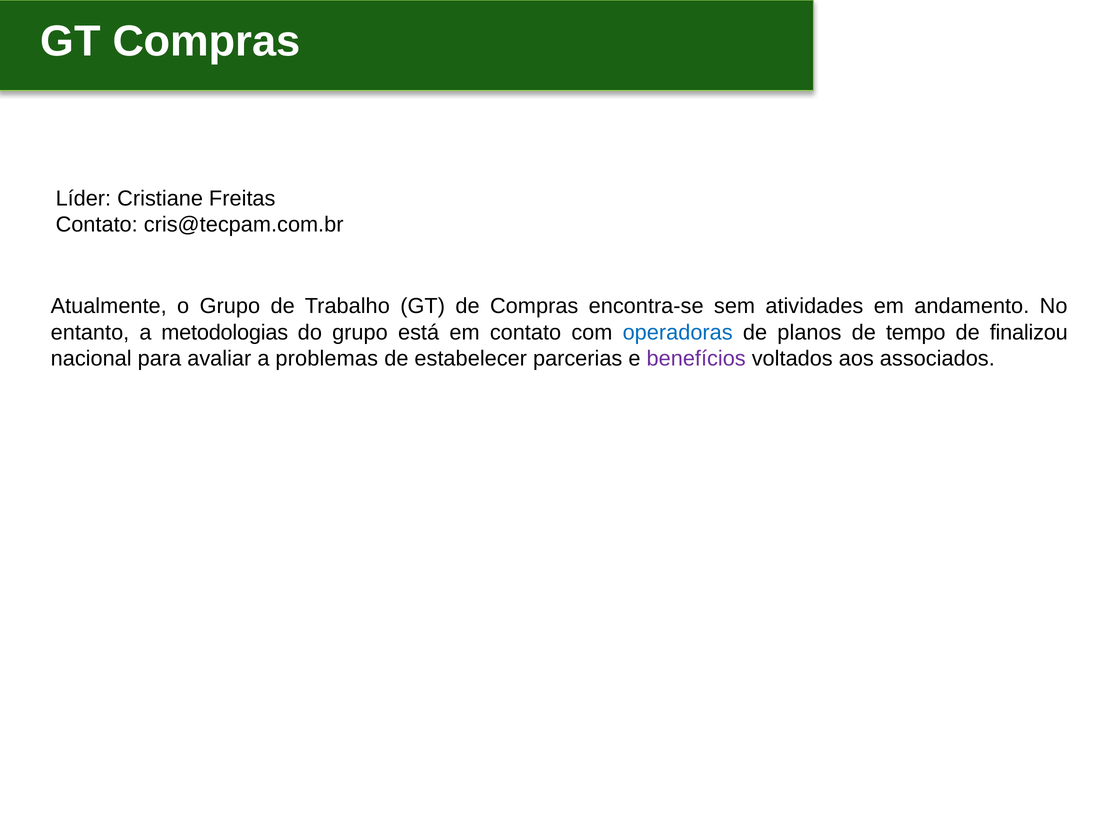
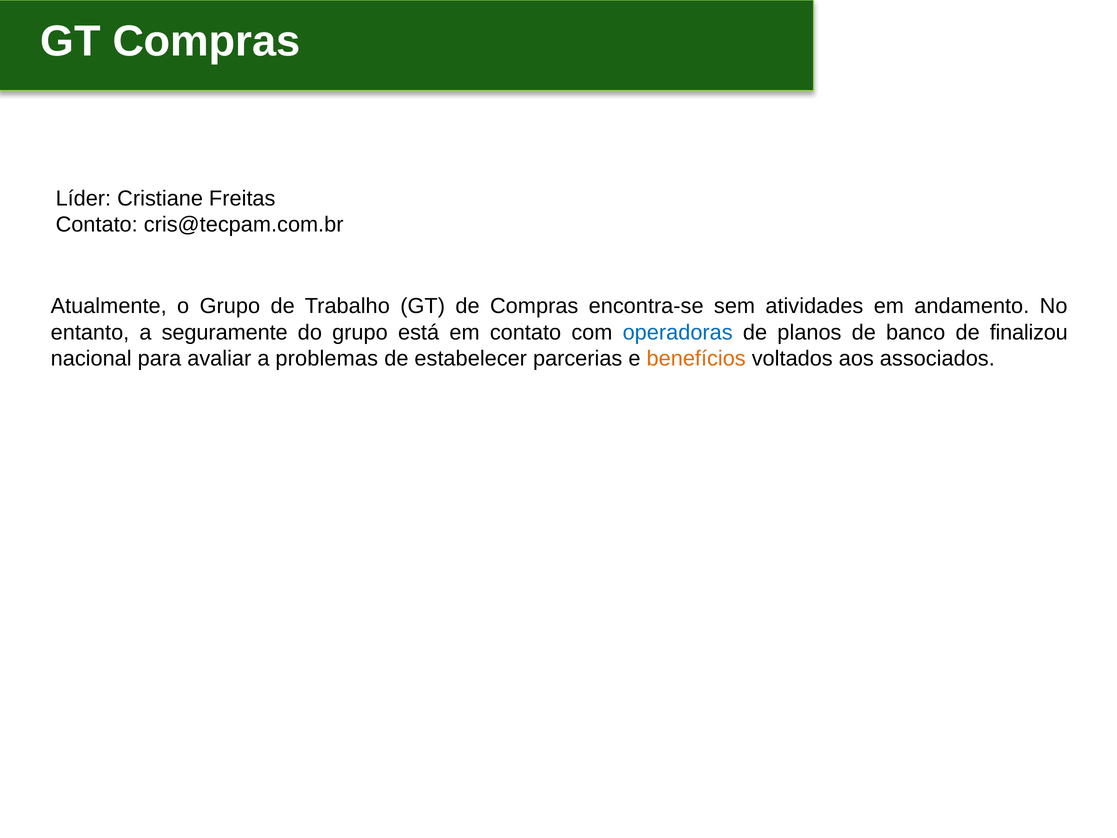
metodologias: metodologias -> seguramente
tempo: tempo -> banco
benefícios colour: purple -> orange
